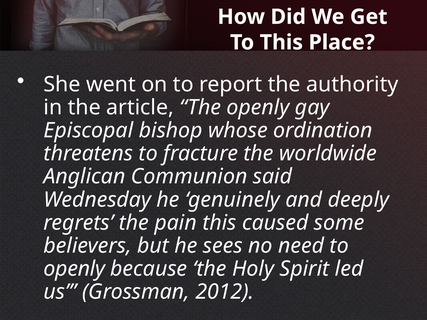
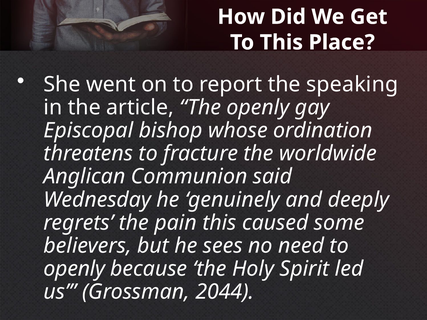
authority: authority -> speaking
2012: 2012 -> 2044
